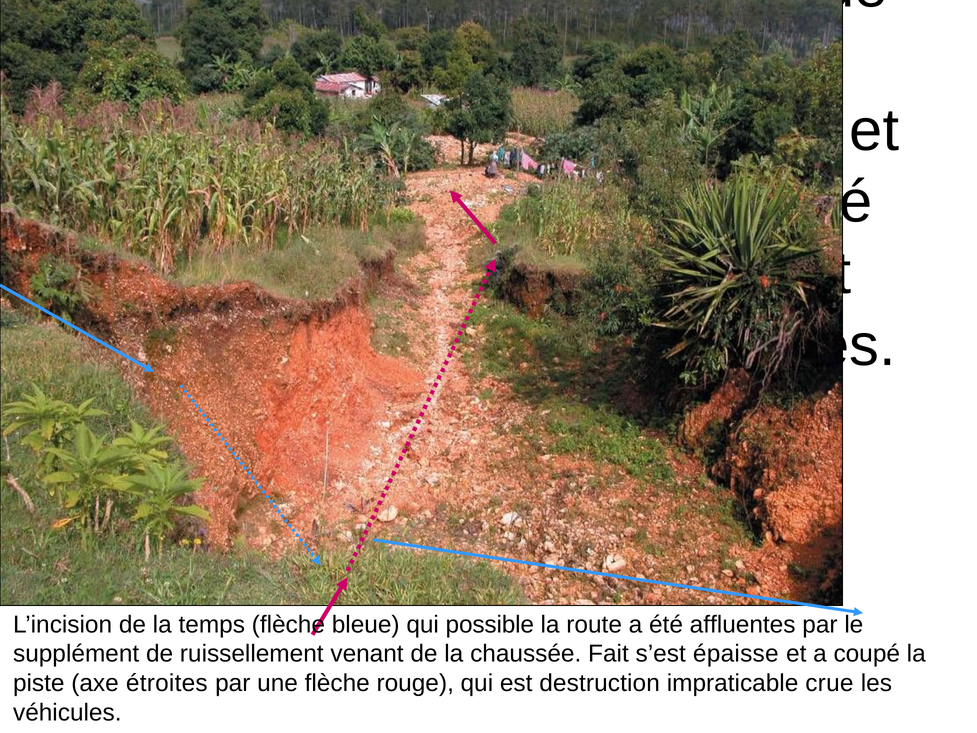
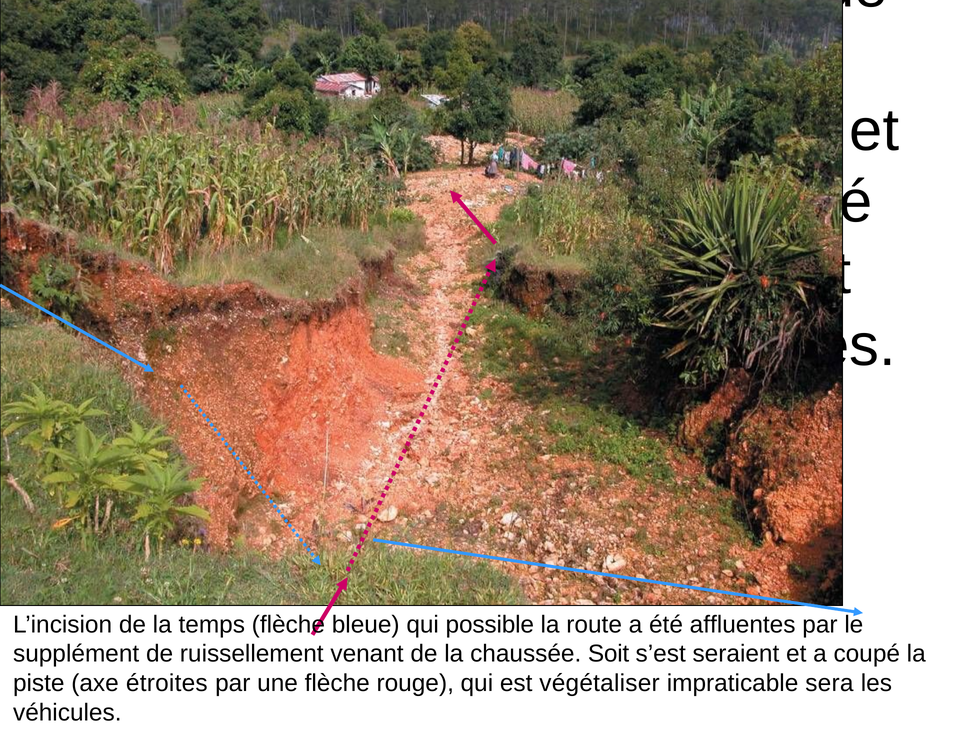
Fait: Fait -> Soit
épaisse: épaisse -> seraient
destruction: destruction -> végétaliser
crue: crue -> sera
